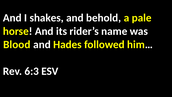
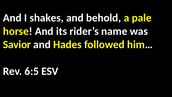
Blood: Blood -> Savior
6:3: 6:3 -> 6:5
